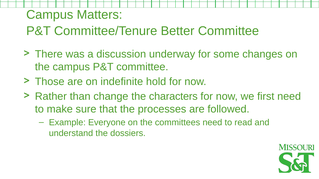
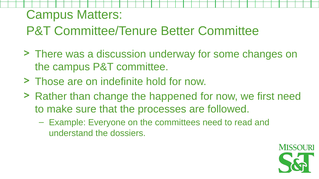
characters: characters -> happened
